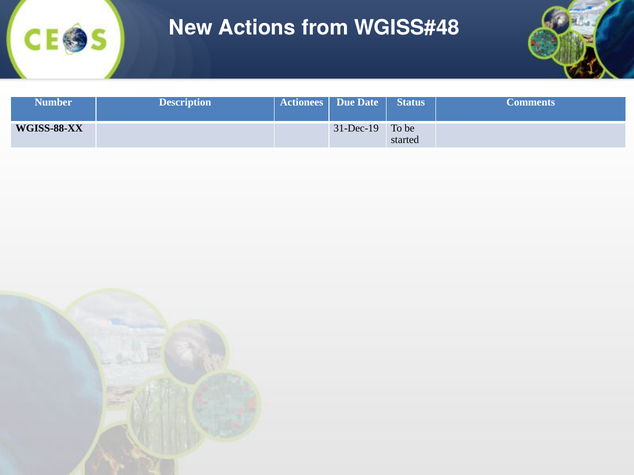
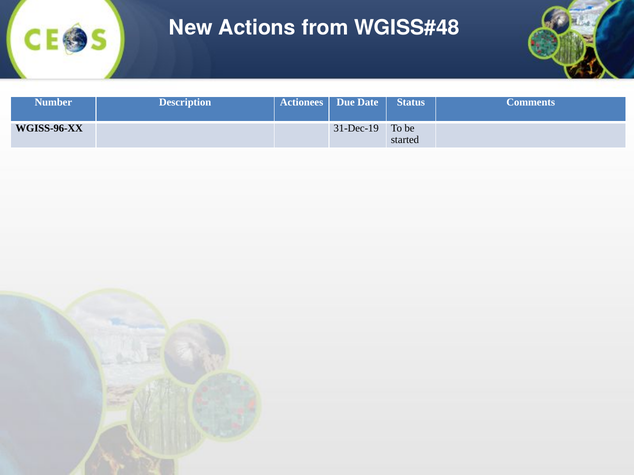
WGISS-88-XX: WGISS-88-XX -> WGISS-96-XX
